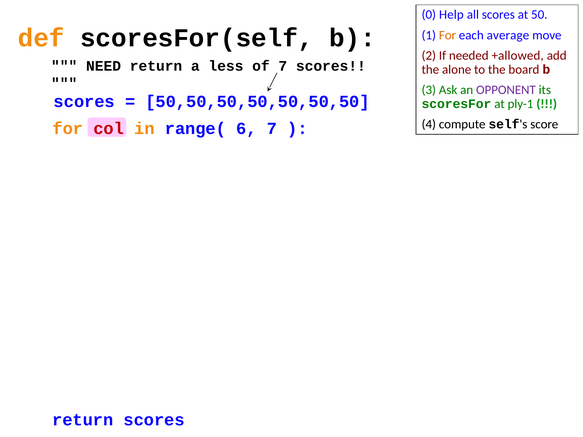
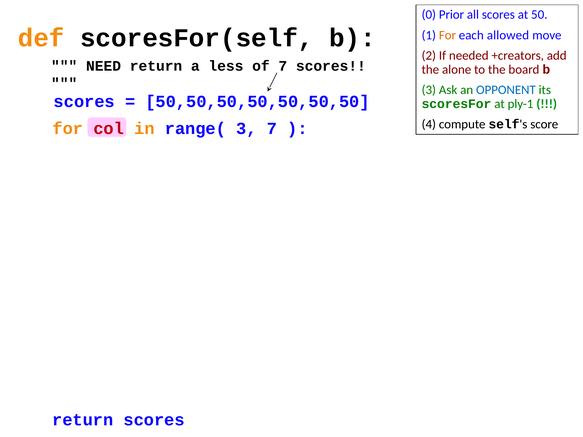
Help: Help -> Prior
average: average -> allowed
+allowed: +allowed -> +creators
OPPONENT colour: purple -> blue
range( 6: 6 -> 3
